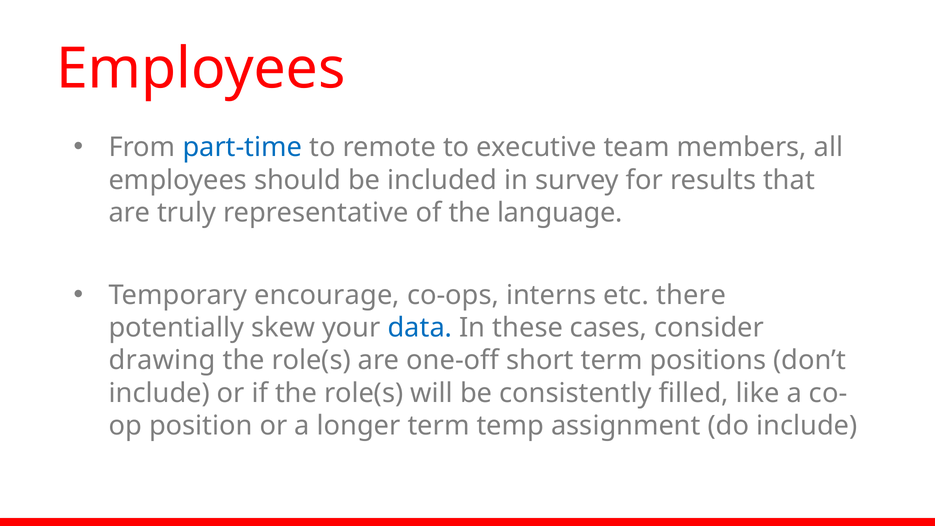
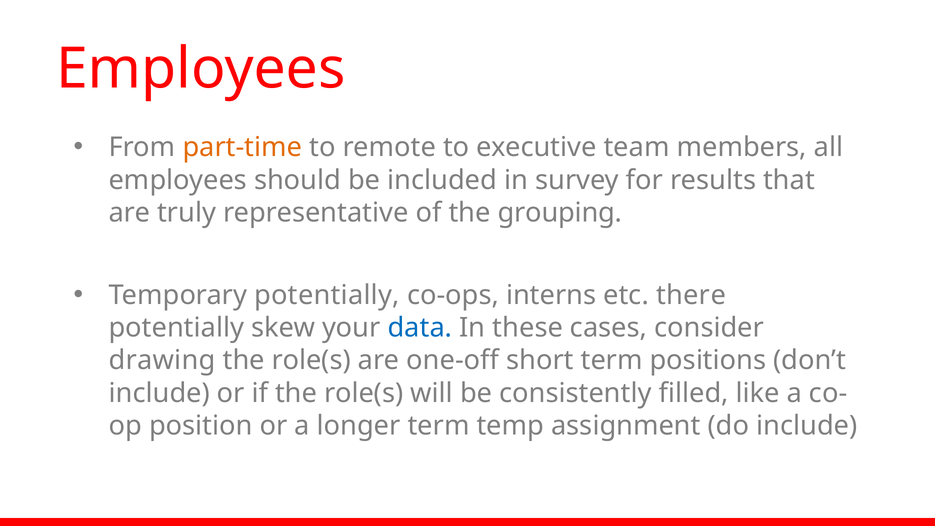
part-time colour: blue -> orange
language: language -> grouping
Temporary encourage: encourage -> potentially
